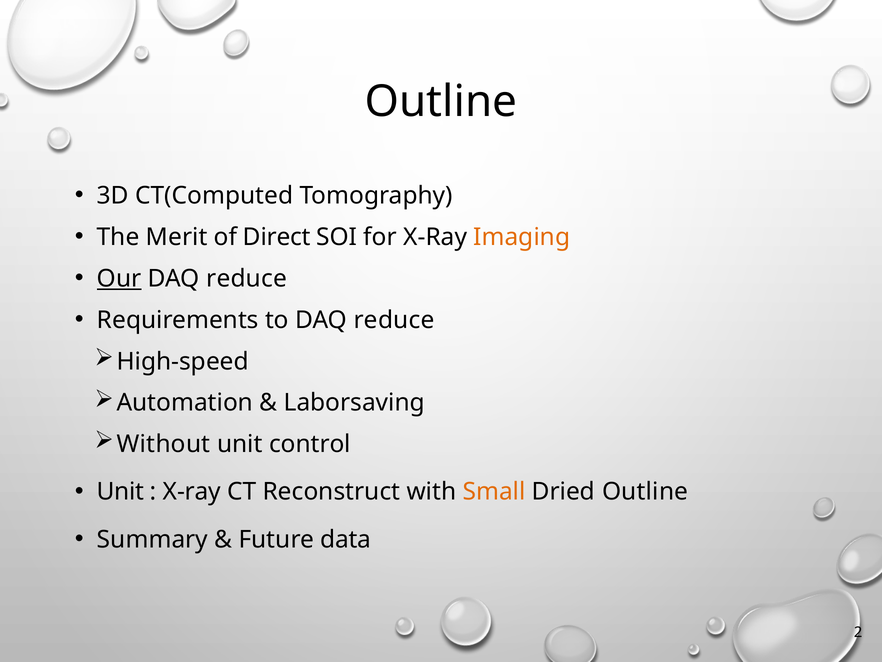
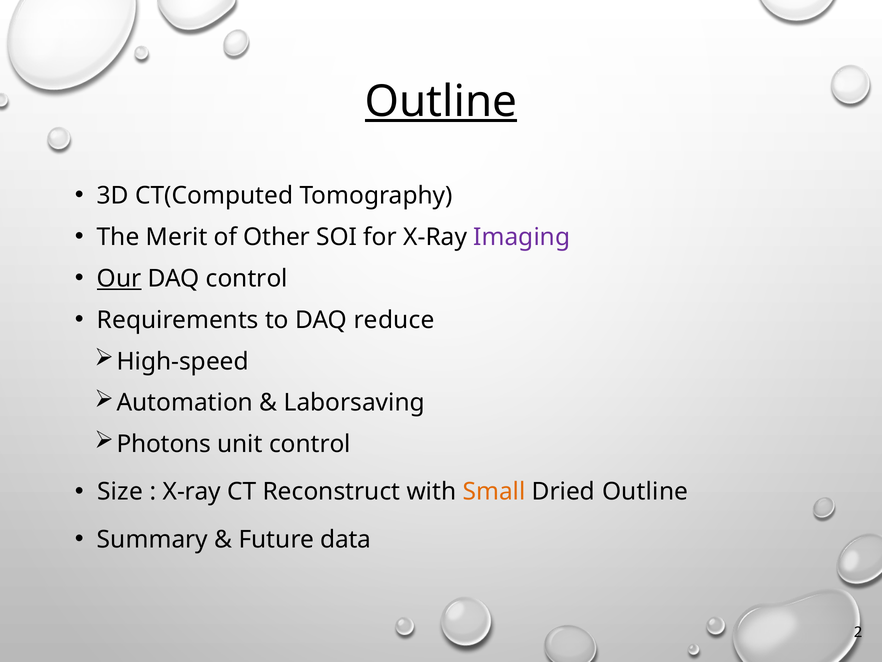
Outline at (441, 101) underline: none -> present
Direct: Direct -> Other
Imaging colour: orange -> purple
reduce at (247, 278): reduce -> control
Without: Without -> Photons
Unit at (120, 491): Unit -> Size
